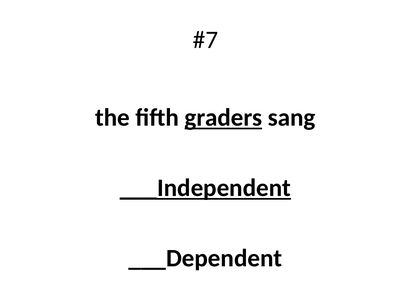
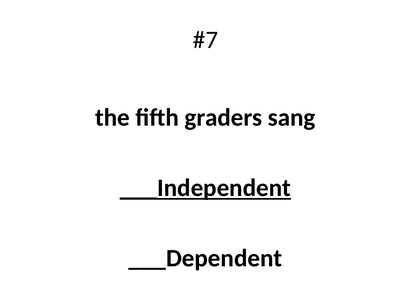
graders underline: present -> none
